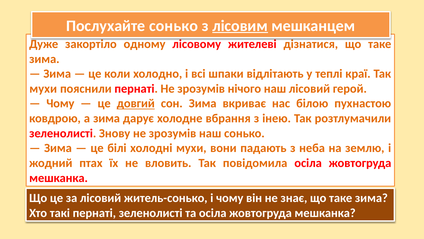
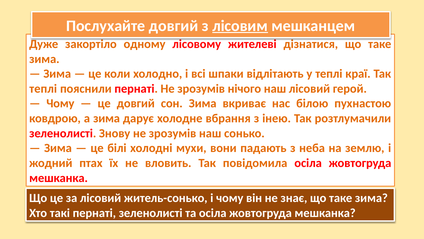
Послухайте сонько: сонько -> довгий
мухи at (43, 89): мухи -> теплі
довгий at (136, 103) underline: present -> none
